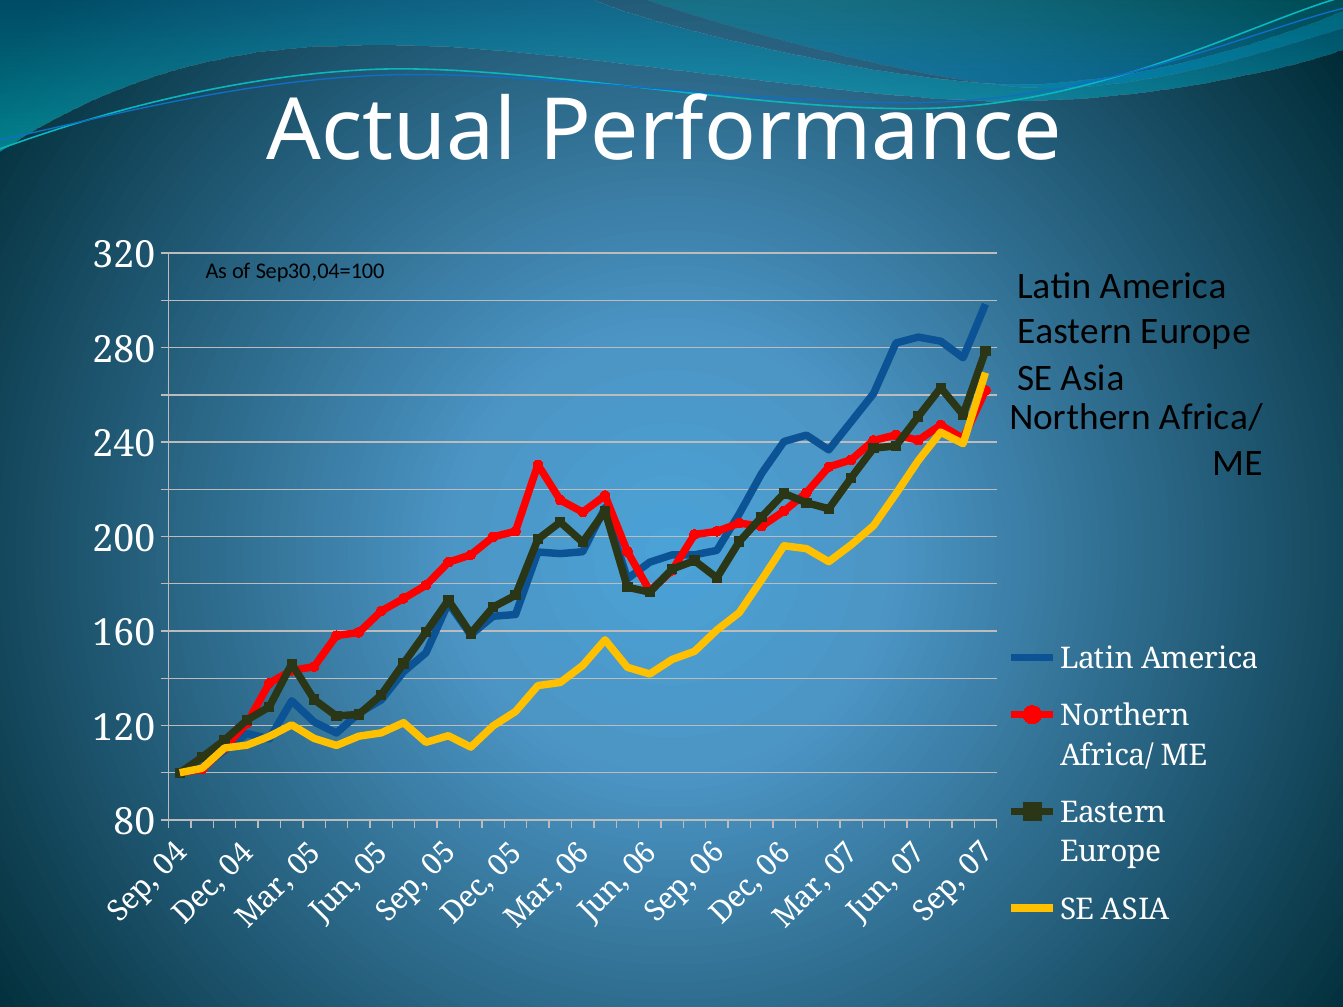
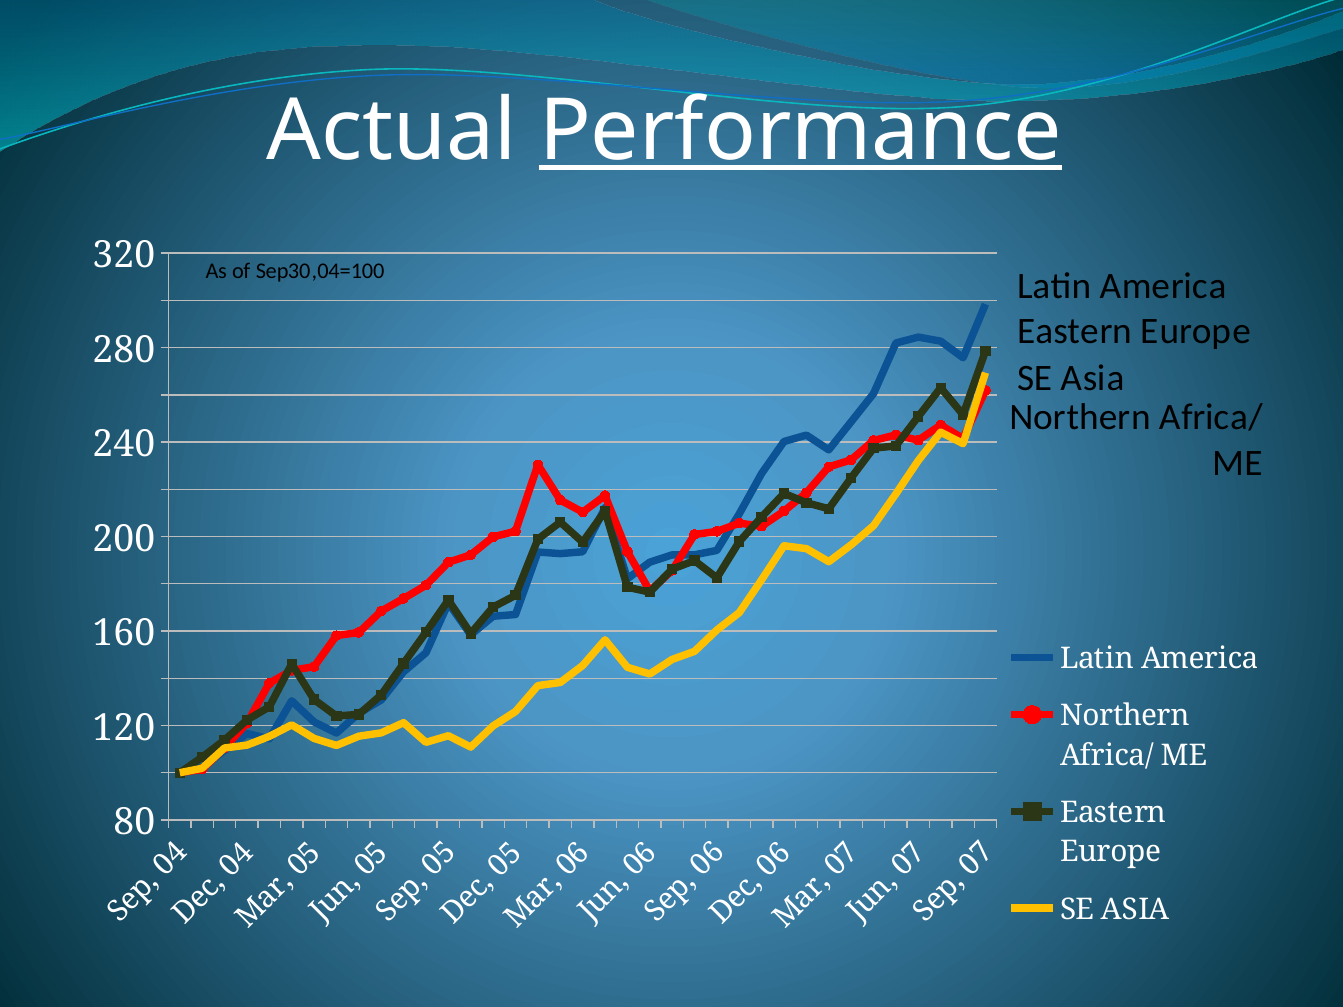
Performance underline: none -> present
